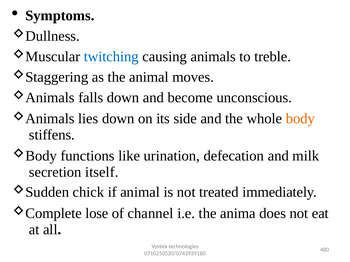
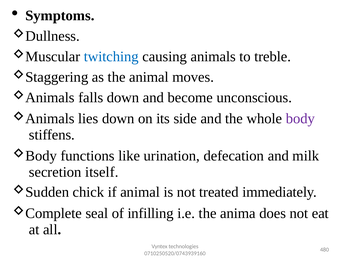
body colour: orange -> purple
lose: lose -> seal
channel: channel -> infilling
